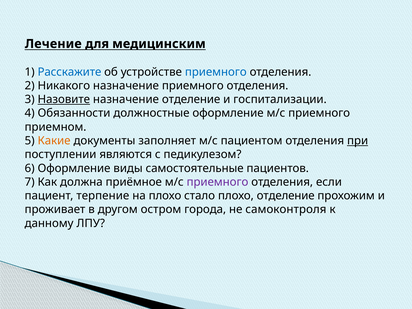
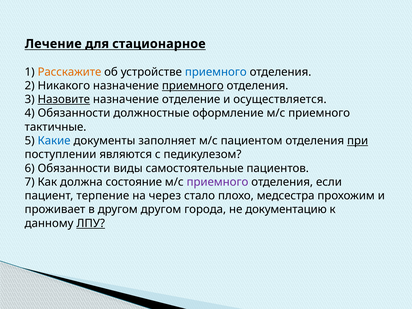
медицинским: медицинским -> стационарное
Расскажите colour: blue -> orange
приемного at (193, 86) underline: none -> present
госпитализации: госпитализации -> осуществляется
приемном: приемном -> тактичные
Какие colour: orange -> blue
6 Оформление: Оформление -> Обязанности
приёмное: приёмное -> состояние
на плохо: плохо -> через
плохо отделение: отделение -> медсестра
другом остром: остром -> другом
самоконтроля: самоконтроля -> документацию
ЛПУ underline: none -> present
